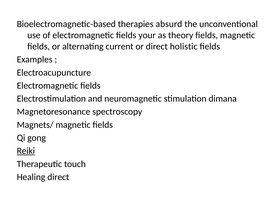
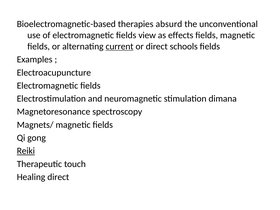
your: your -> view
theory: theory -> effects
current underline: none -> present
holistic: holistic -> schools
